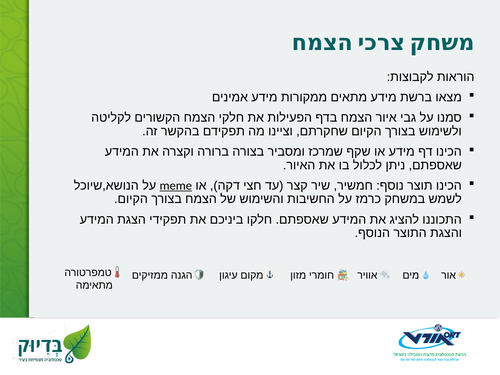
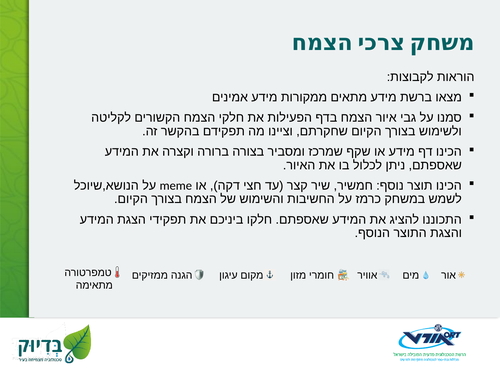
meme underline: present -> none
